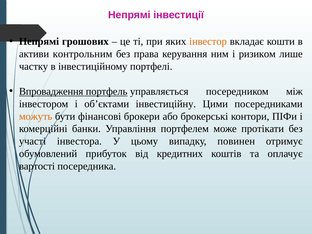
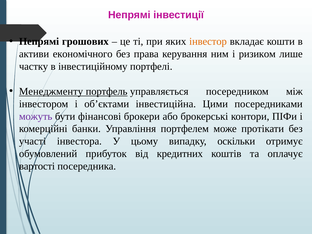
контрольним: контрольним -> економічного
Впровадження: Впровадження -> Менеджменту
інвестиційну: інвестиційну -> інвестиційна
можуть colour: orange -> purple
повинен: повинен -> оскільки
